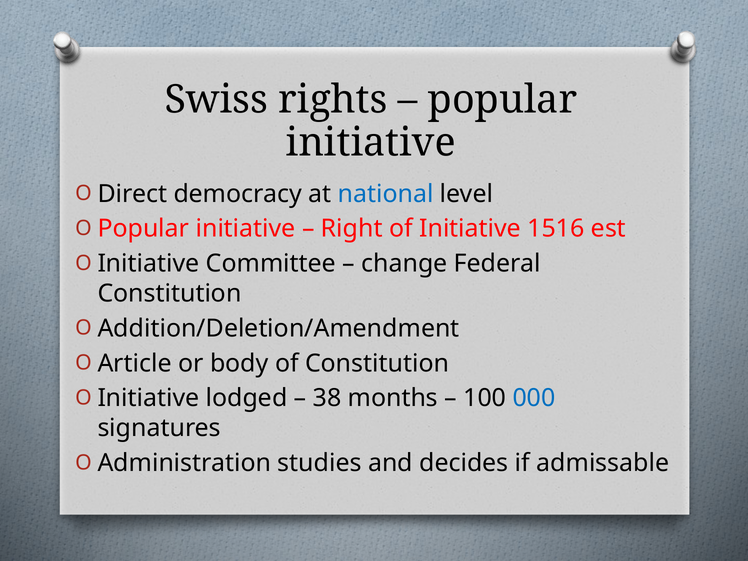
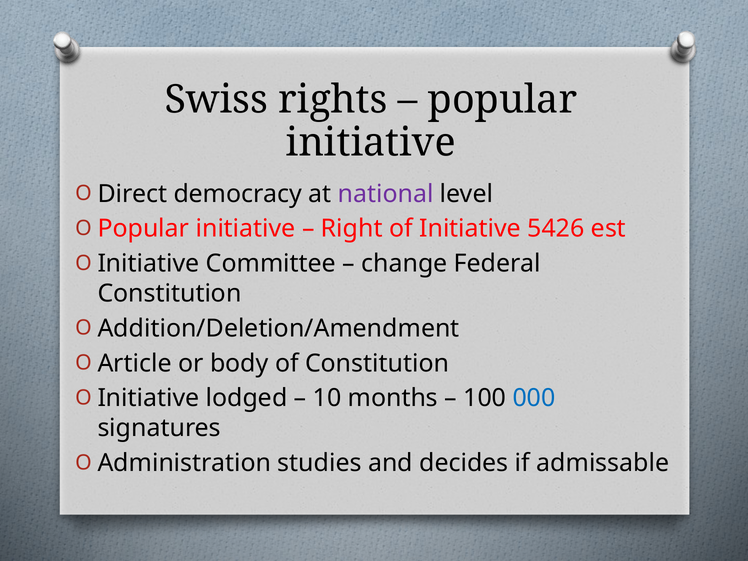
national colour: blue -> purple
1516: 1516 -> 5426
38: 38 -> 10
